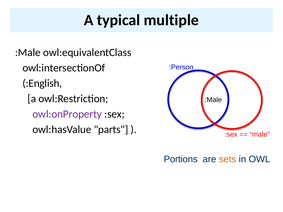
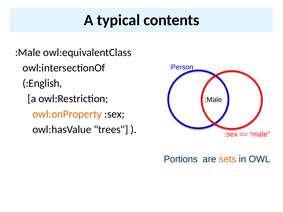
multiple: multiple -> contents
owl:onProperty colour: purple -> orange
parts: parts -> trees
